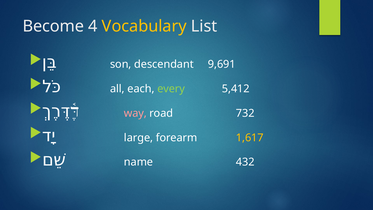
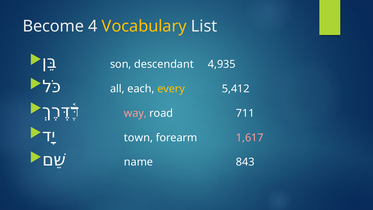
9,691: 9,691 -> 4,935
every colour: light green -> yellow
732: 732 -> 711
large: large -> town
1,617 colour: yellow -> pink
432: 432 -> 843
